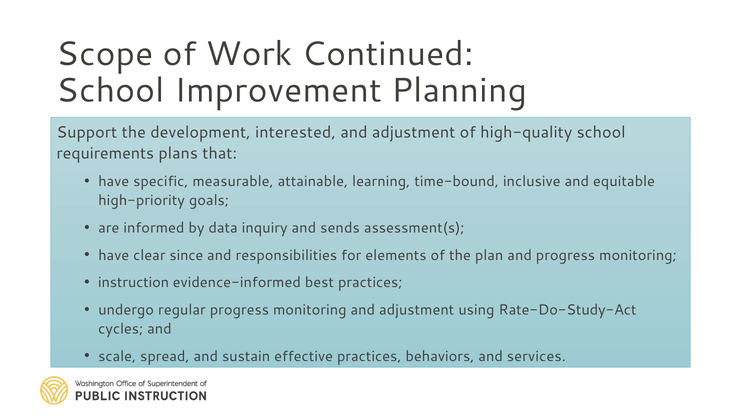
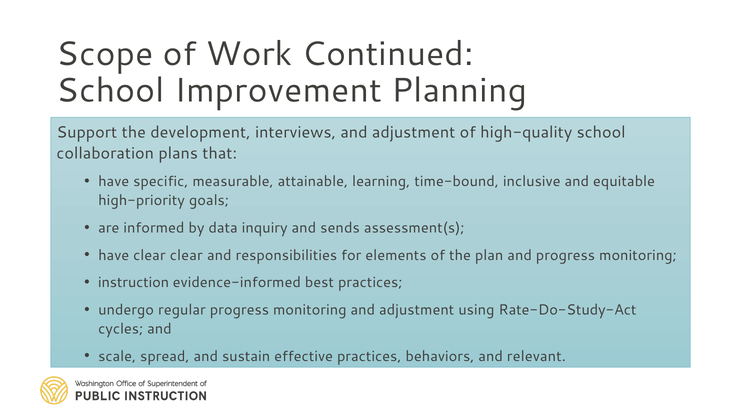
interested: interested -> interviews
requirements: requirements -> collaboration
clear since: since -> clear
services: services -> relevant
